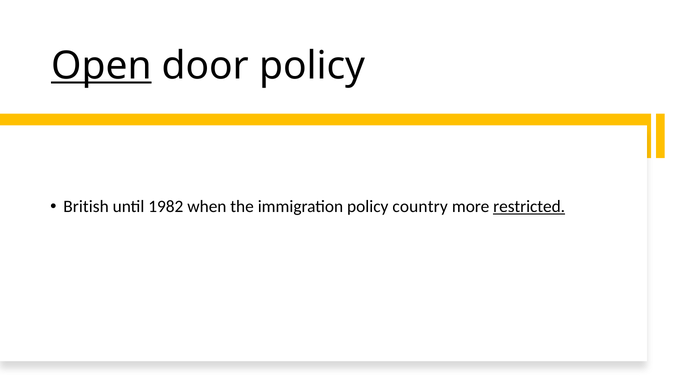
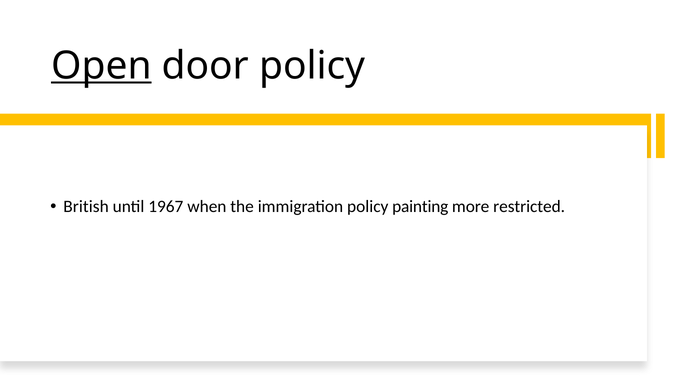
1982: 1982 -> 1967
country: country -> painting
restricted underline: present -> none
